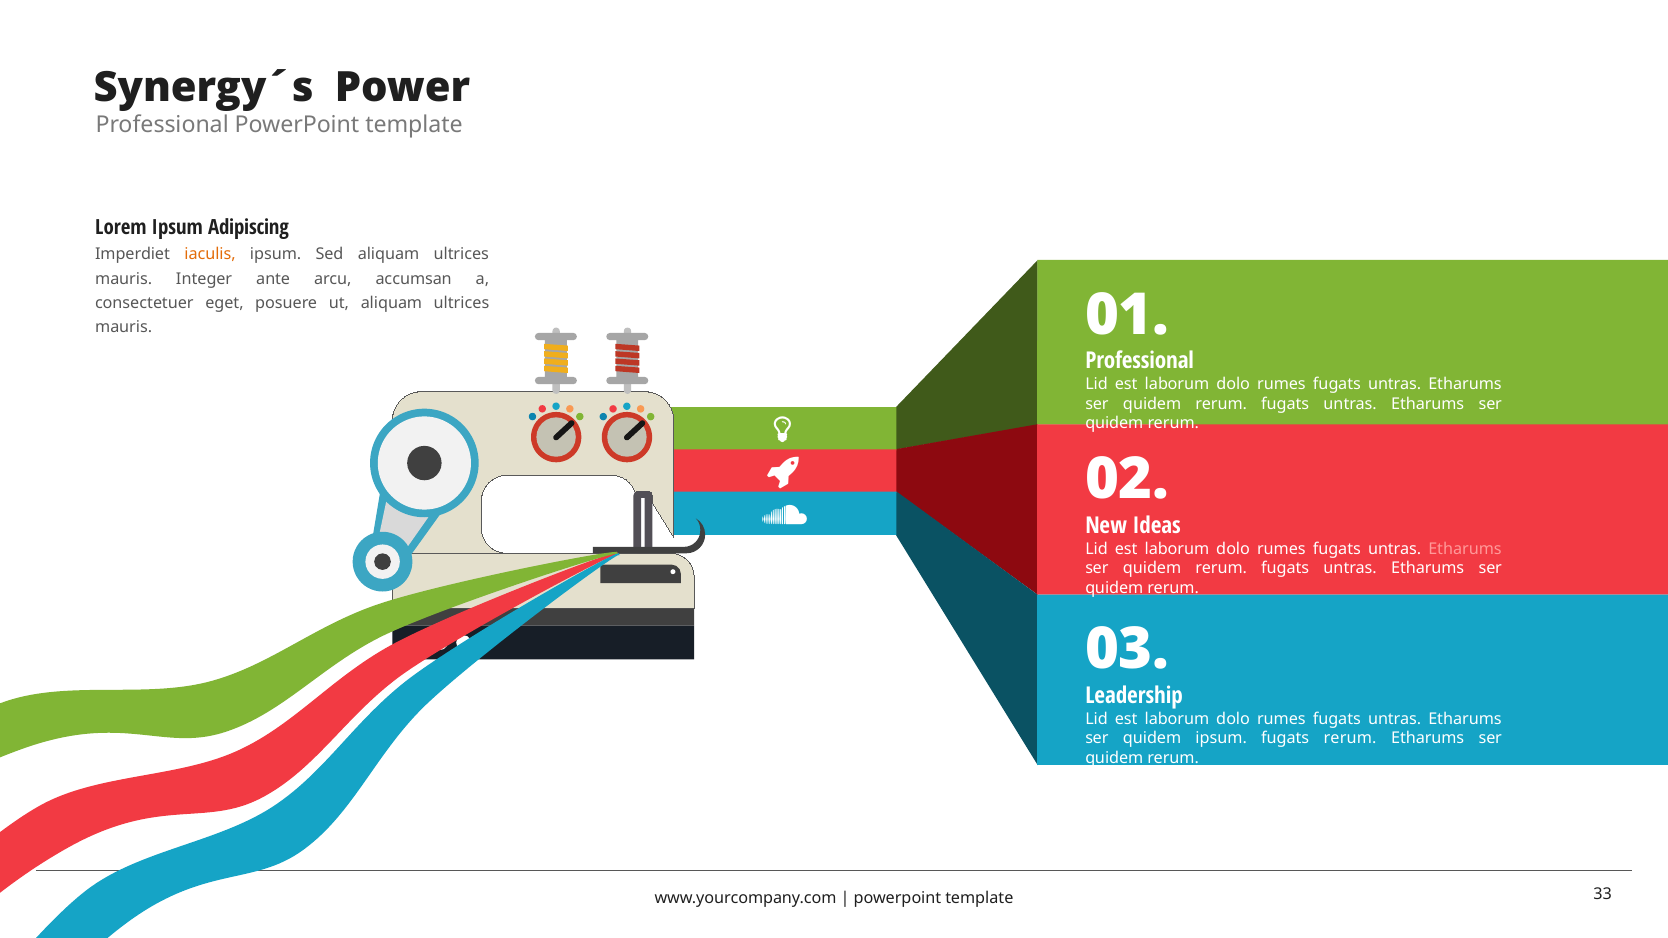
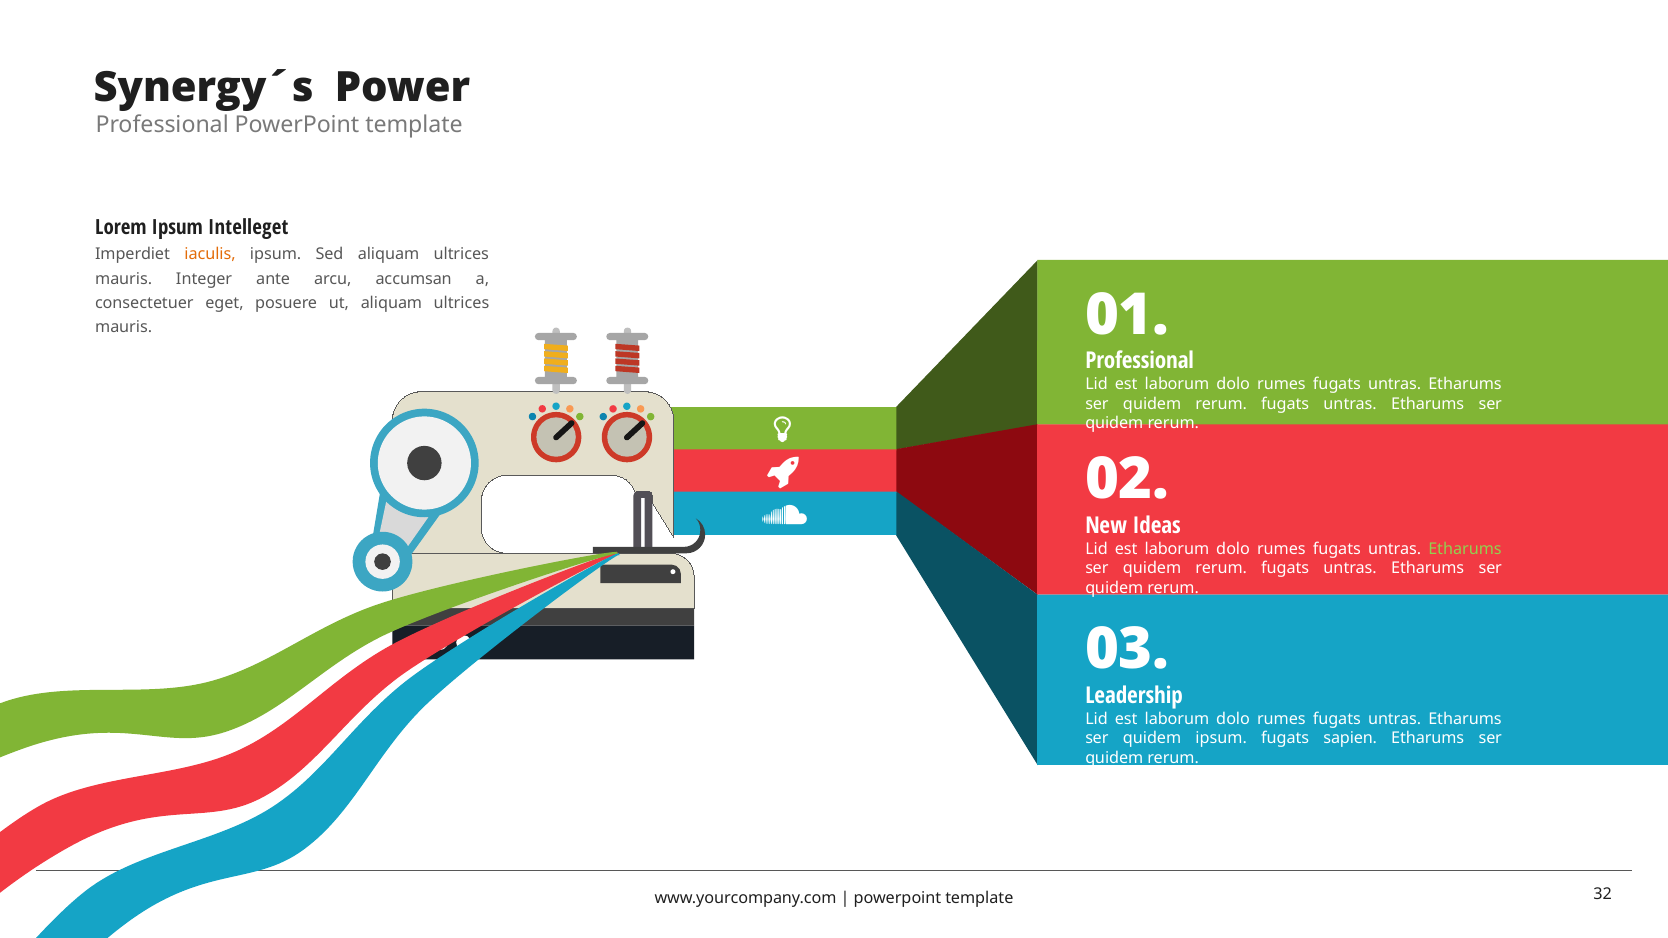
Adipiscing: Adipiscing -> Intelleget
Etharums at (1465, 549) colour: pink -> light green
fugats rerum: rerum -> sapien
33: 33 -> 32
